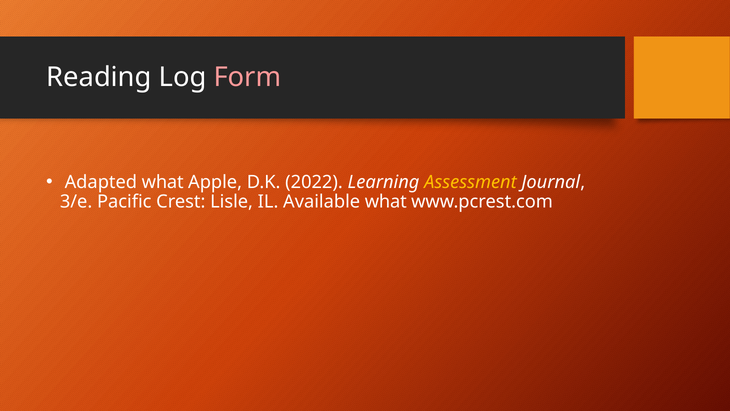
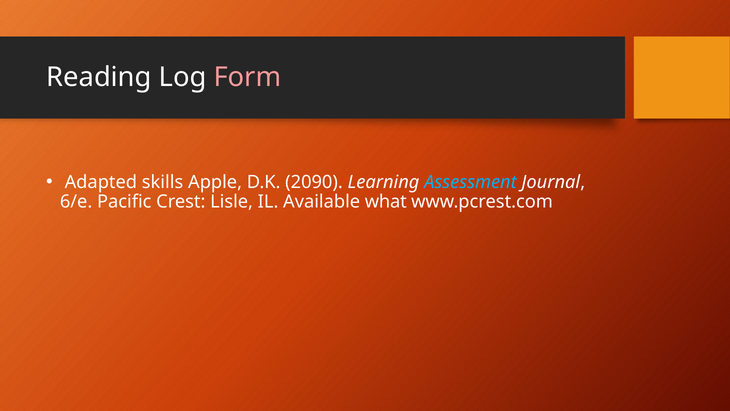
Adapted what: what -> skills
2022: 2022 -> 2090
Assessment colour: yellow -> light blue
3/e: 3/e -> 6/e
